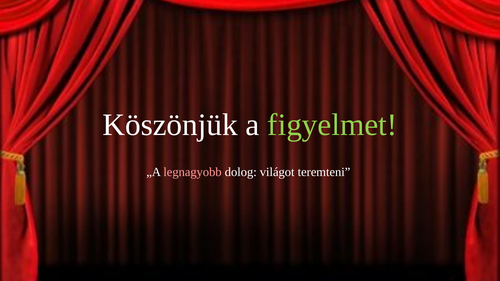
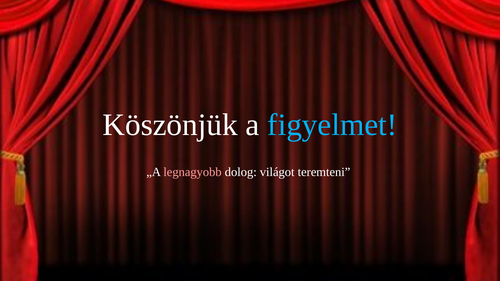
figyelmet colour: light green -> light blue
